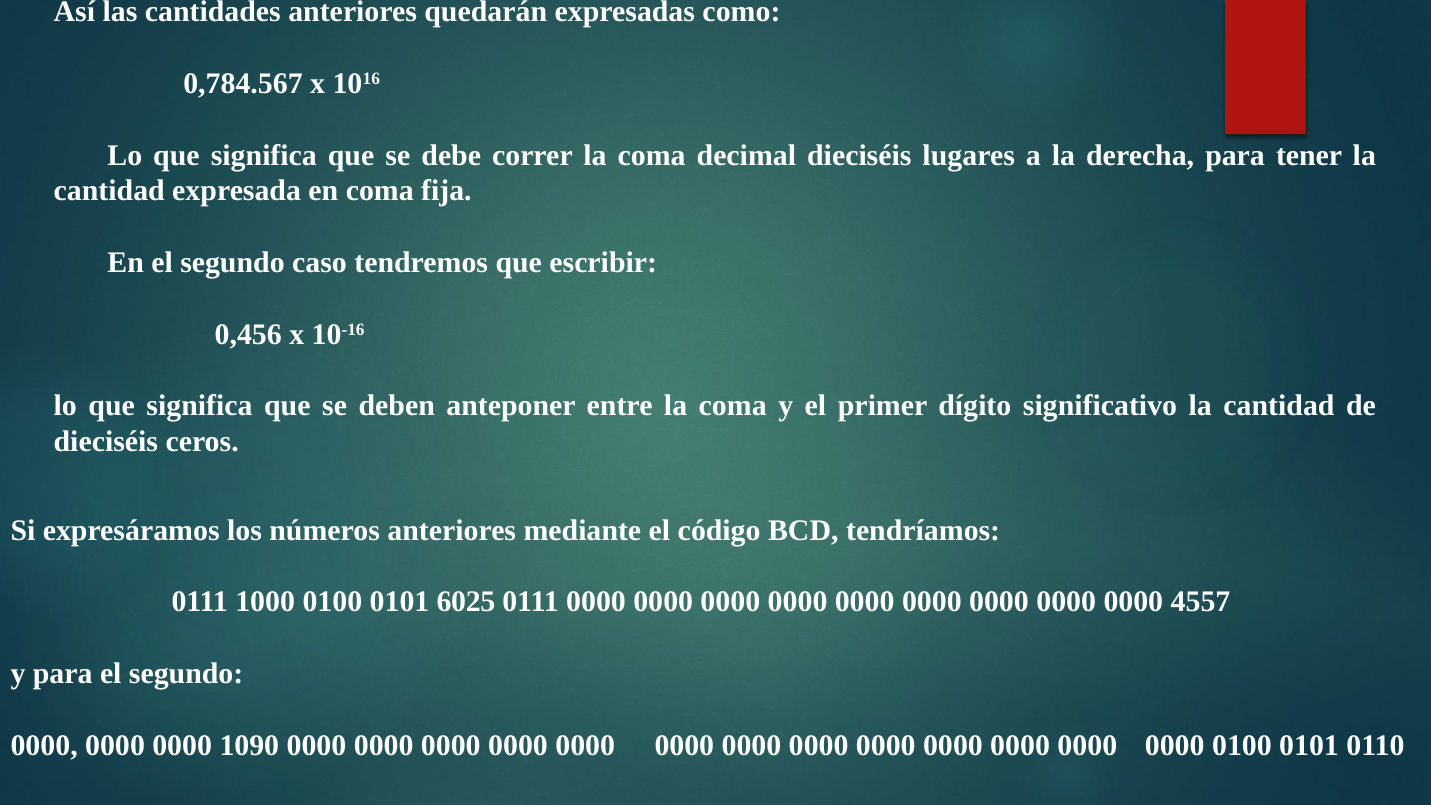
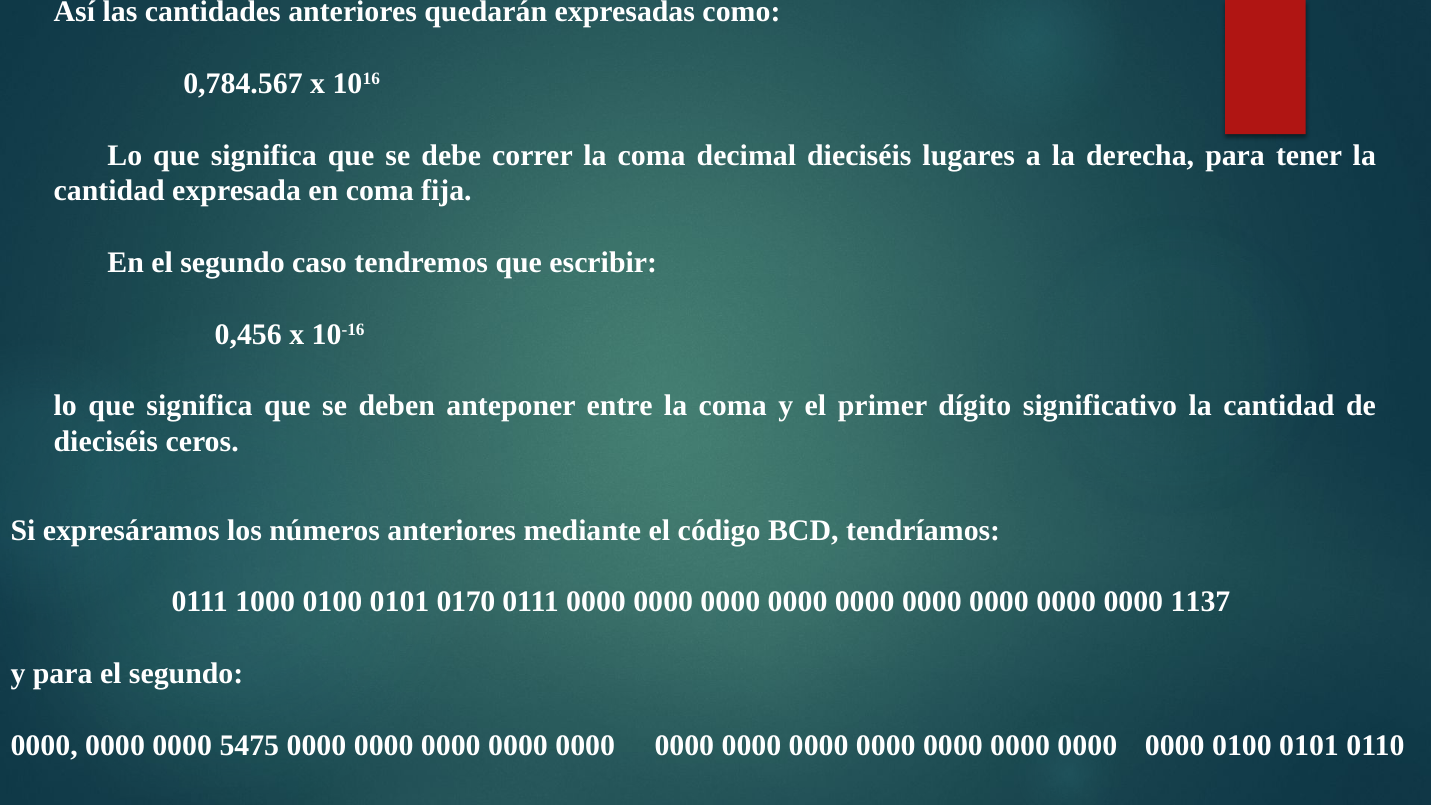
6025: 6025 -> 0170
4557: 4557 -> 1137
1090: 1090 -> 5475
